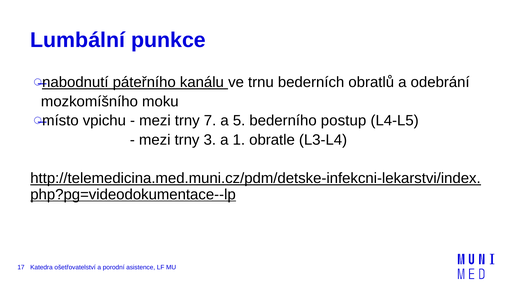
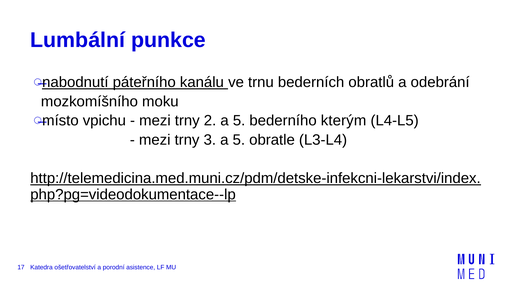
7: 7 -> 2
postup: postup -> kterým
3 a 1: 1 -> 5
